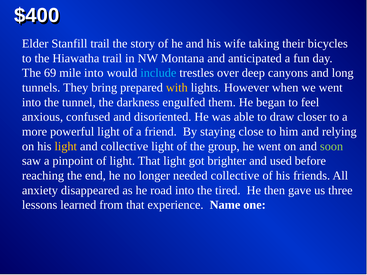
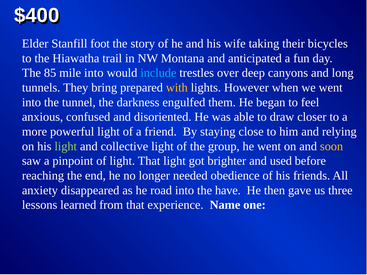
Stanfill trail: trail -> foot
69: 69 -> 85
light at (66, 146) colour: yellow -> light green
soon colour: light green -> yellow
needed collective: collective -> obedience
tired: tired -> have
